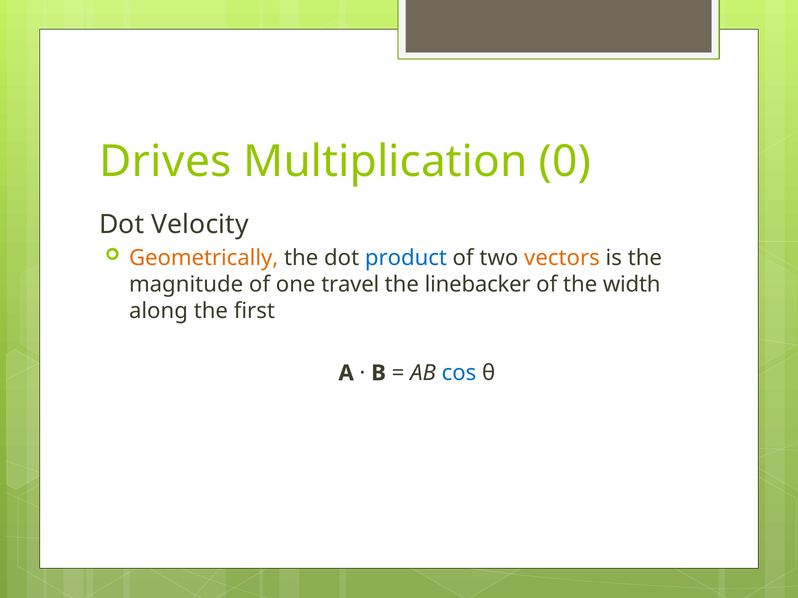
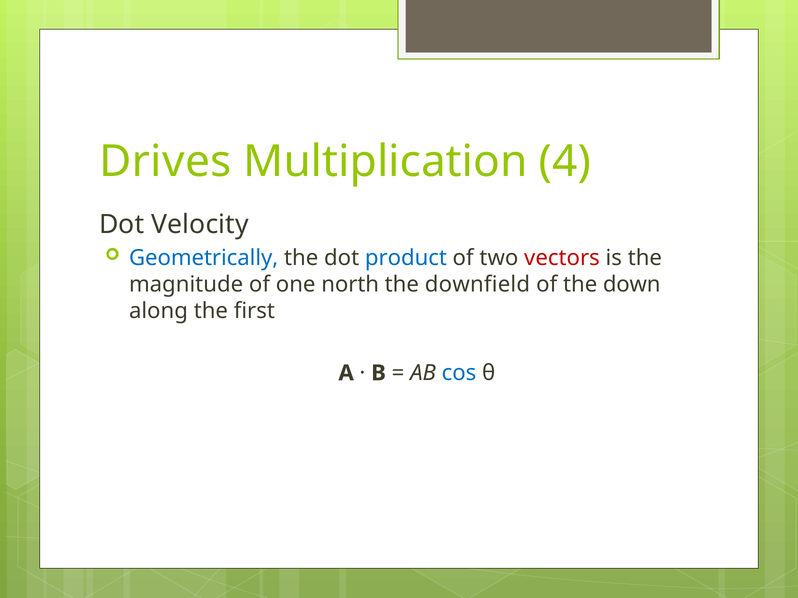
0: 0 -> 4
Geometrically colour: orange -> blue
vectors colour: orange -> red
travel: travel -> north
linebacker: linebacker -> downfield
width: width -> down
